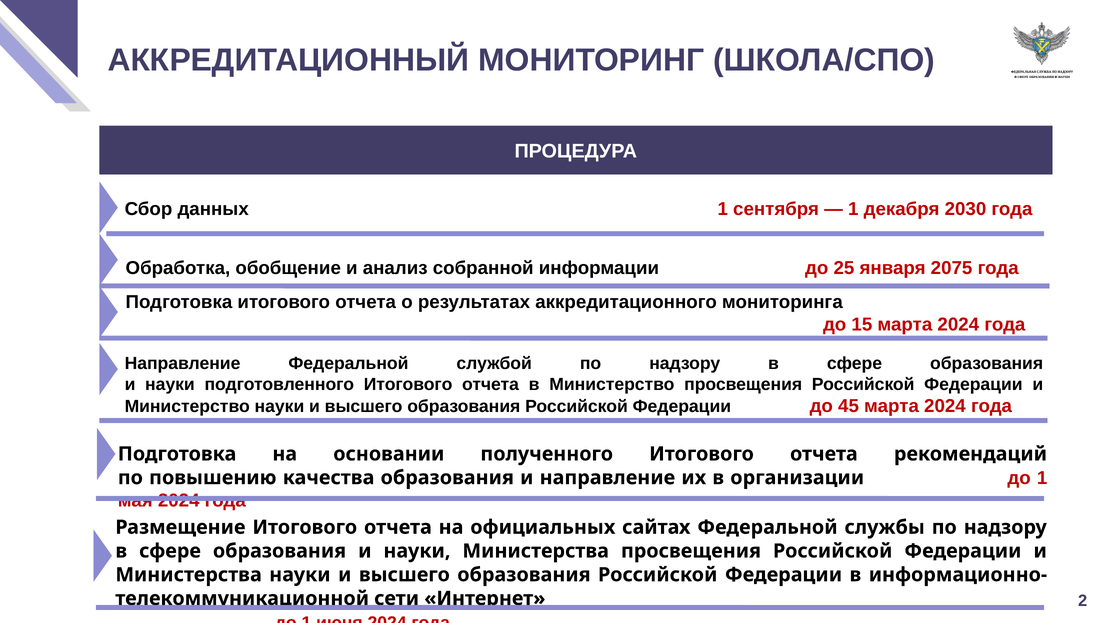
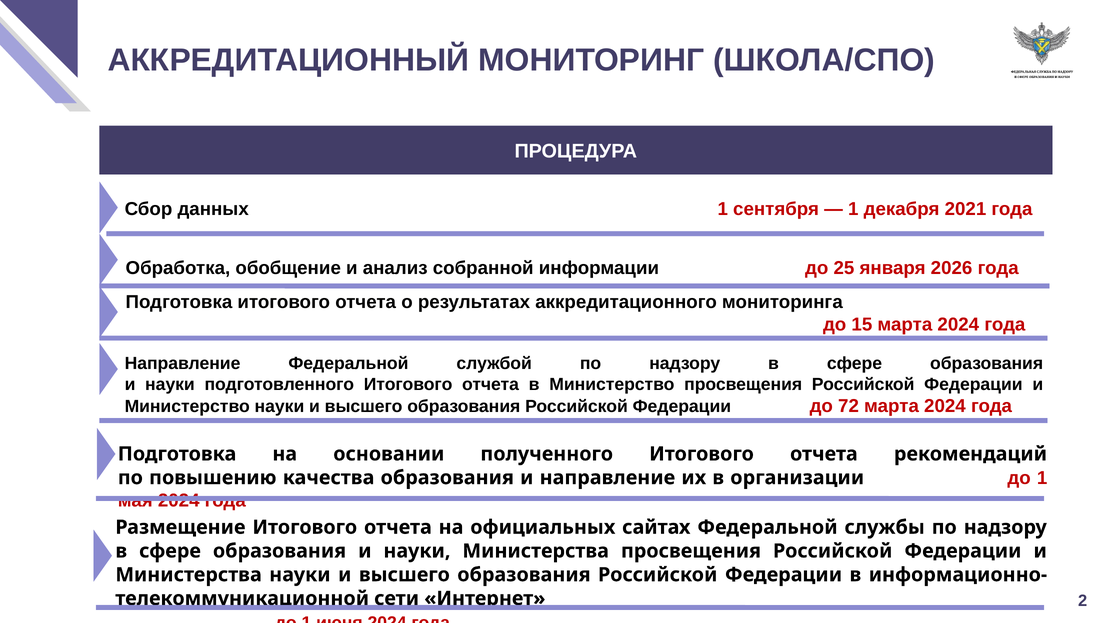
2030: 2030 -> 2021
2075: 2075 -> 2026
45: 45 -> 72
